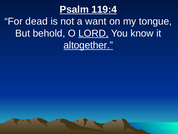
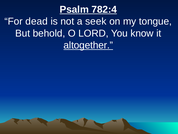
119:4: 119:4 -> 782:4
want: want -> seek
LORD underline: present -> none
